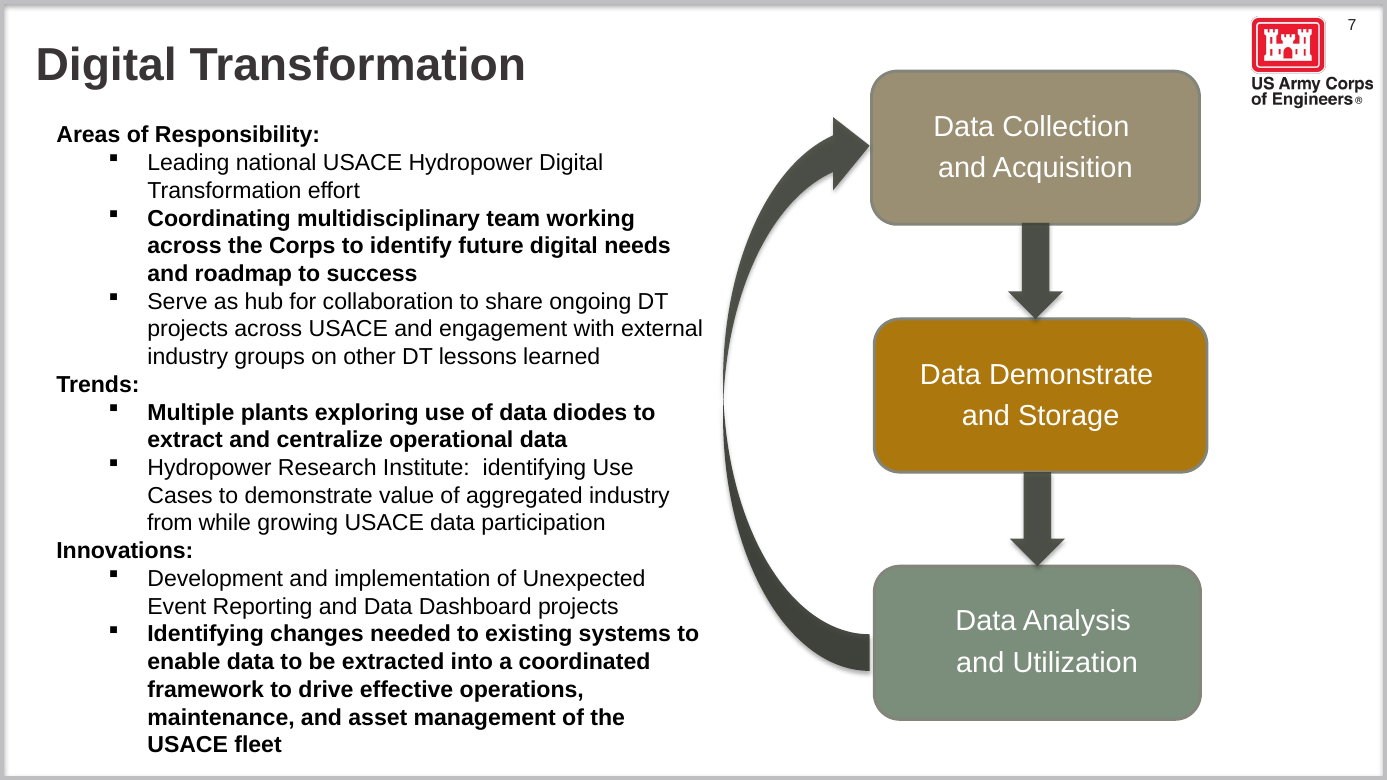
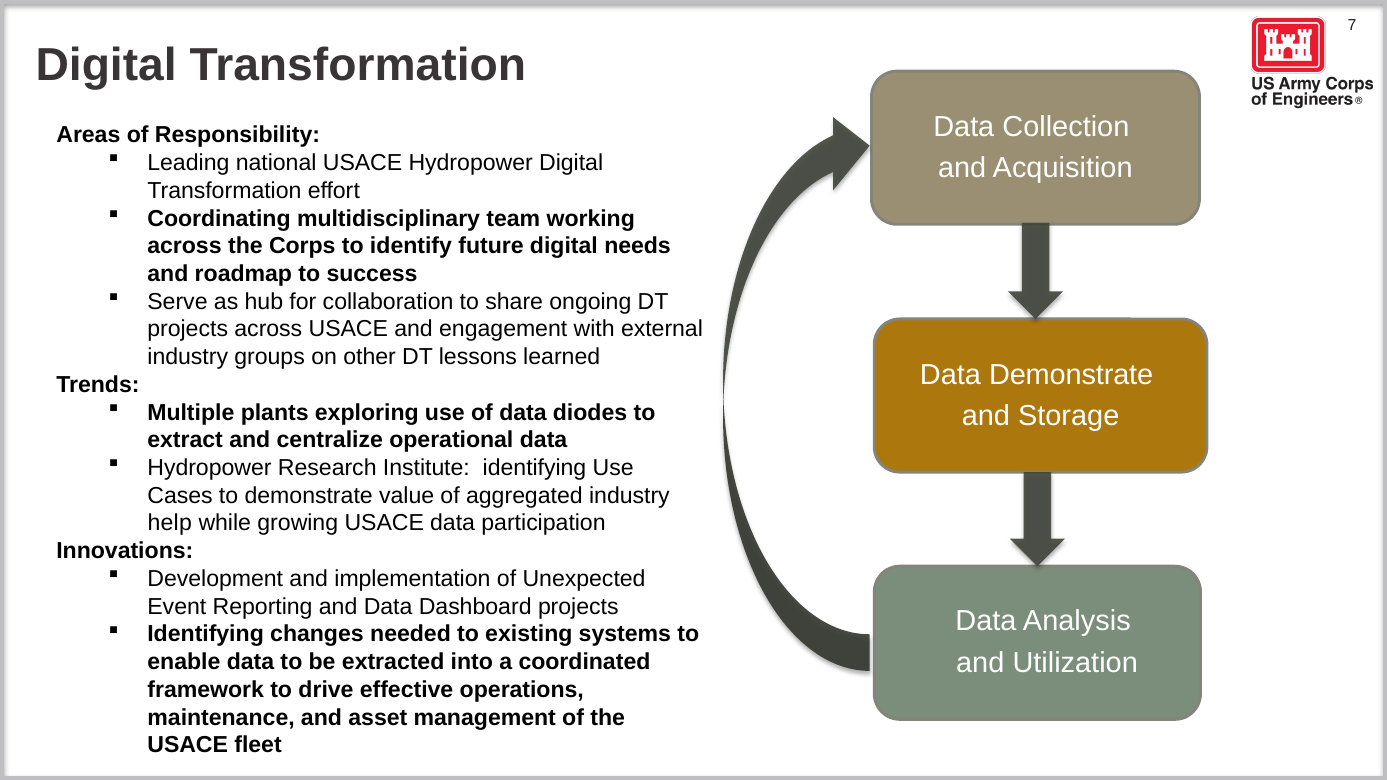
from: from -> help
